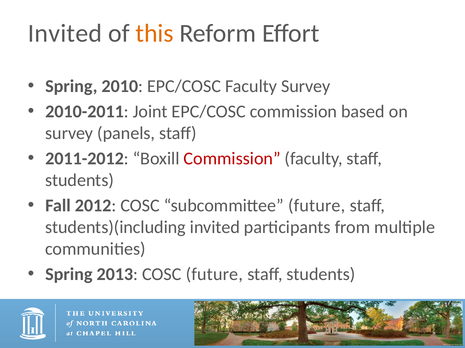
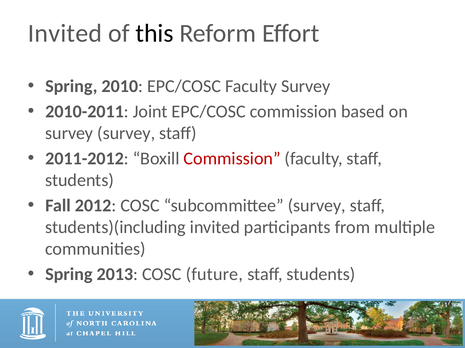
this colour: orange -> black
survey panels: panels -> survey
subcommittee future: future -> survey
